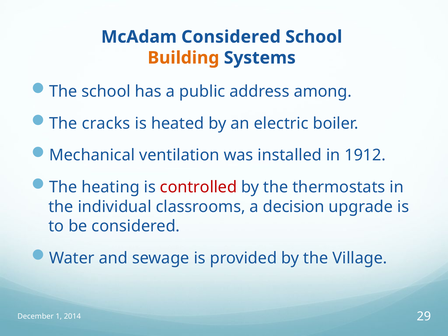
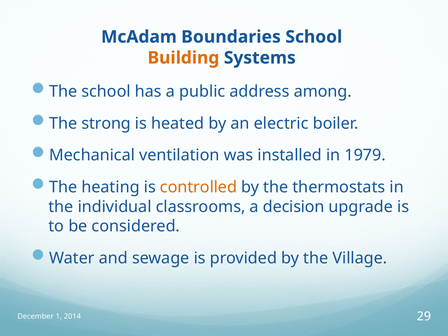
McAdam Considered: Considered -> Boundaries
cracks: cracks -> strong
1912: 1912 -> 1979
controlled colour: red -> orange
